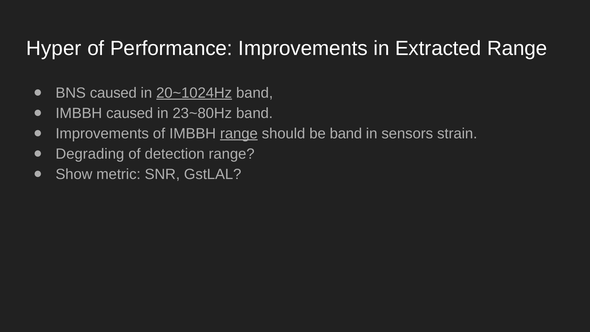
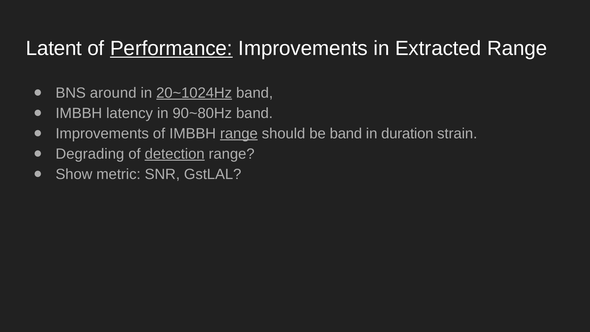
Hyper: Hyper -> Latent
Performance underline: none -> present
BNS caused: caused -> around
IMBBH caused: caused -> latency
23~80Hz: 23~80Hz -> 90~80Hz
sensors: sensors -> duration
detection underline: none -> present
